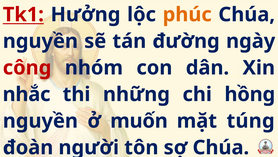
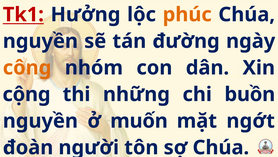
công colour: red -> orange
nhắc: nhắc -> cộng
hồng: hồng -> buồn
túng: túng -> ngớt
